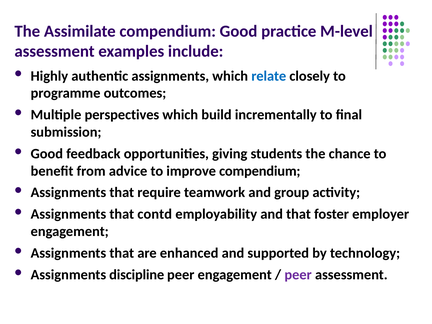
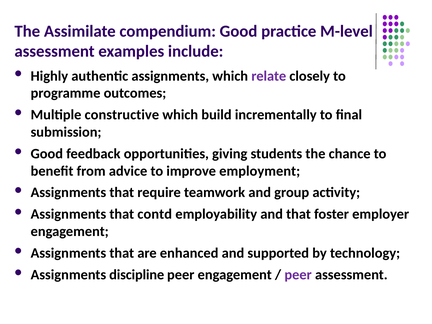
relate colour: blue -> purple
perspectives: perspectives -> constructive
improve compendium: compendium -> employment
